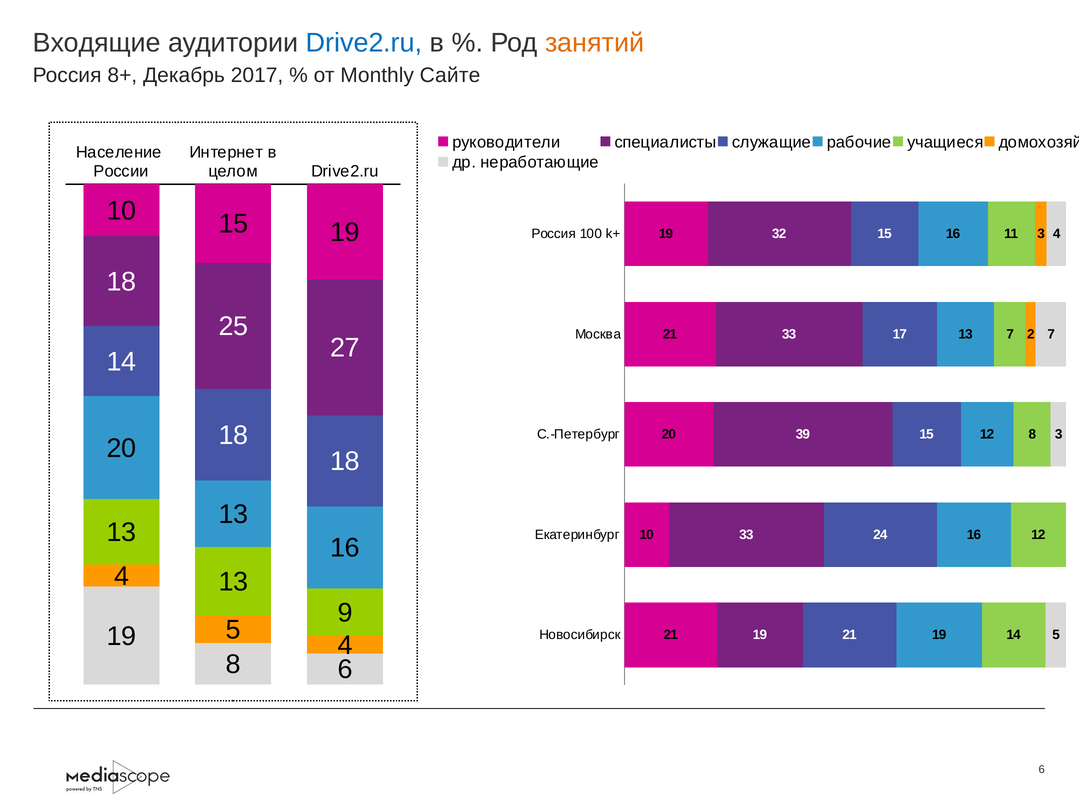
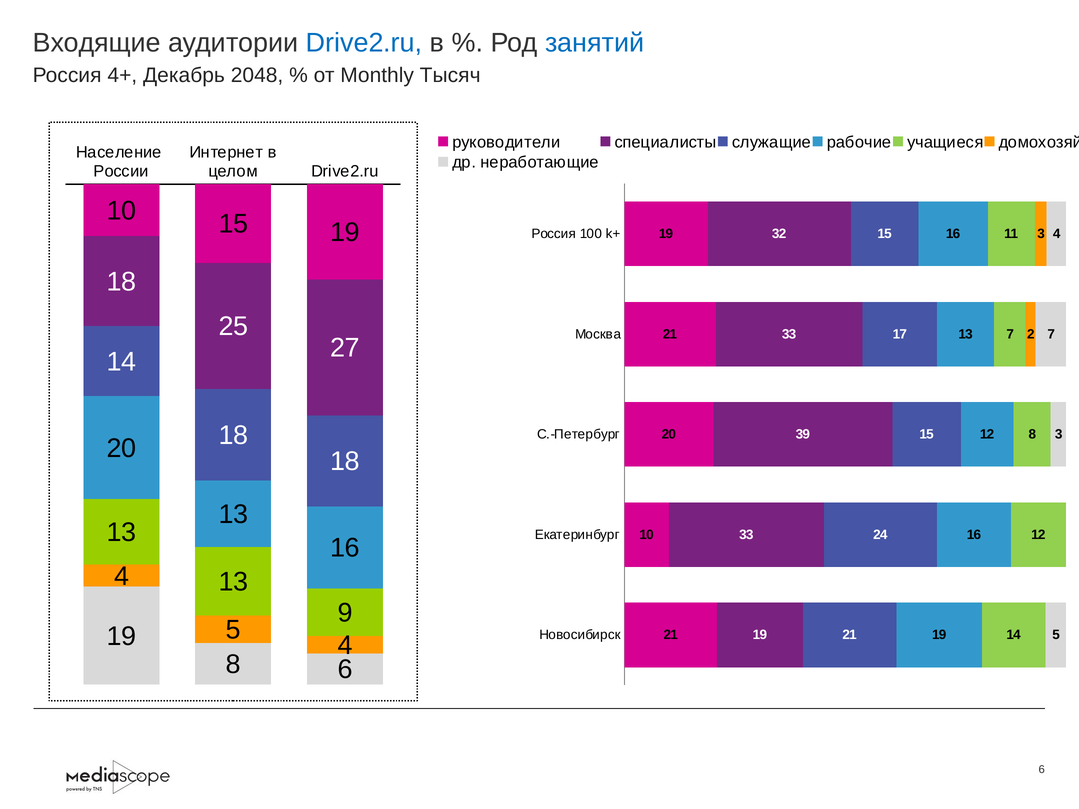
занятий colour: orange -> blue
8+: 8+ -> 4+
2017: 2017 -> 2048
Сайте: Сайте -> Тысяч
